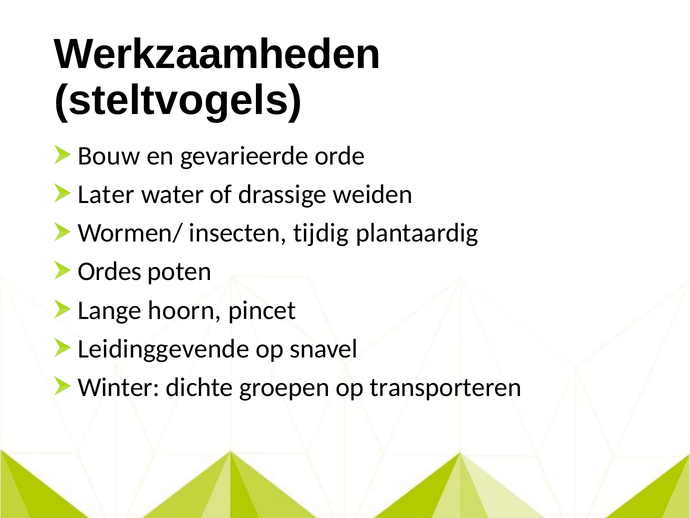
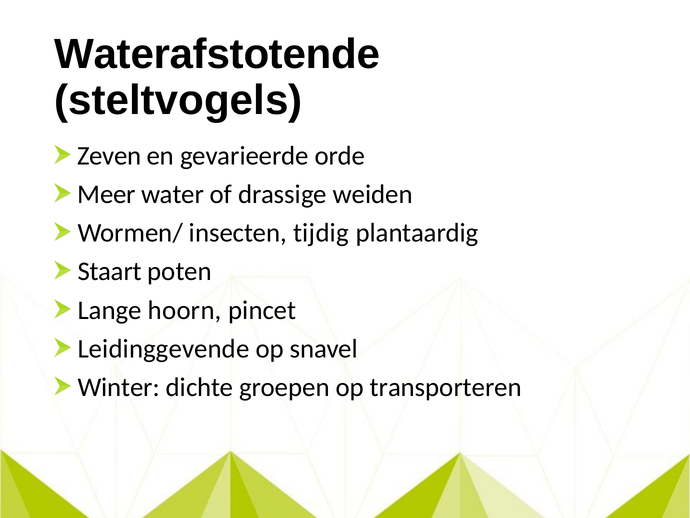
Werkzaamheden: Werkzaamheden -> Waterafstotende
Bouw: Bouw -> Zeven
Later: Later -> Meer
Ordes: Ordes -> Staart
